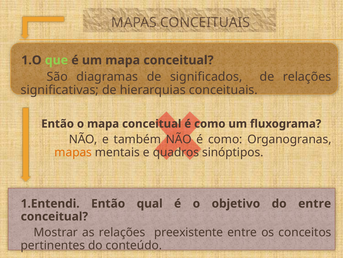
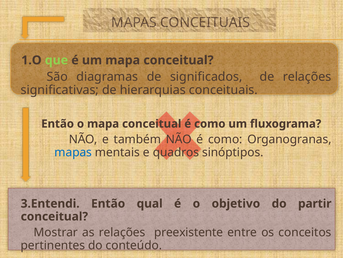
mapas at (73, 152) colour: orange -> blue
1.Entendi: 1.Entendi -> 3.Entendi
do entre: entre -> partir
